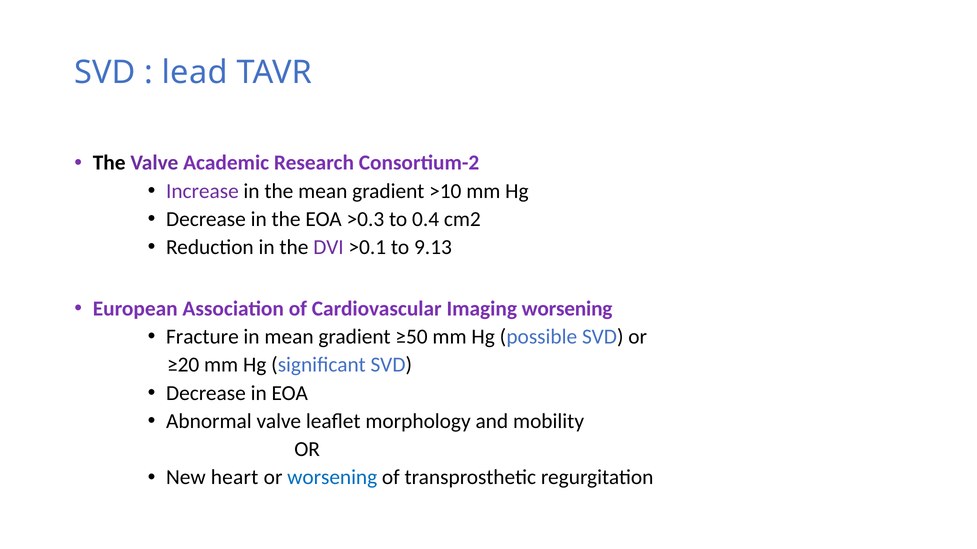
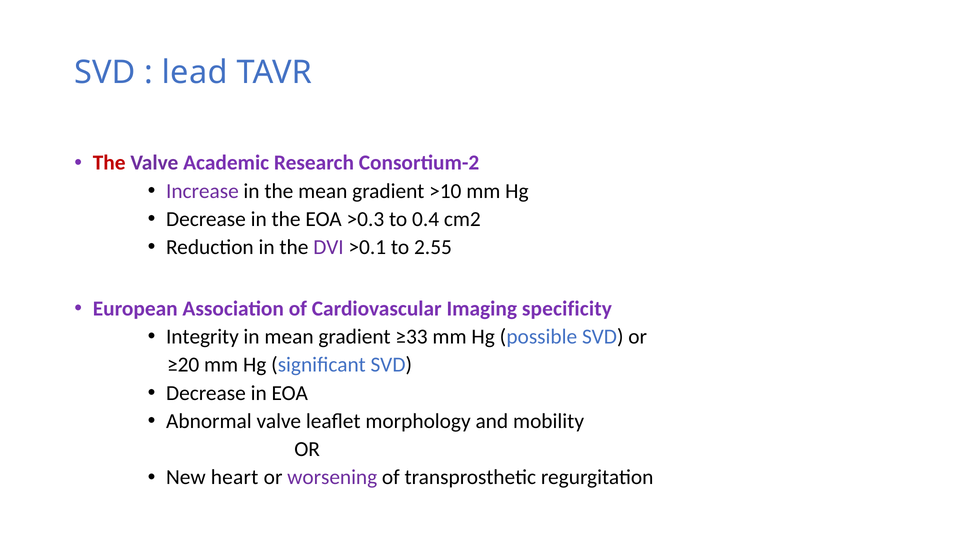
The at (109, 163) colour: black -> red
9.13: 9.13 -> 2.55
Imaging worsening: worsening -> specificity
Fracture: Fracture -> Integrity
≥50: ≥50 -> ≥33
worsening at (332, 478) colour: blue -> purple
